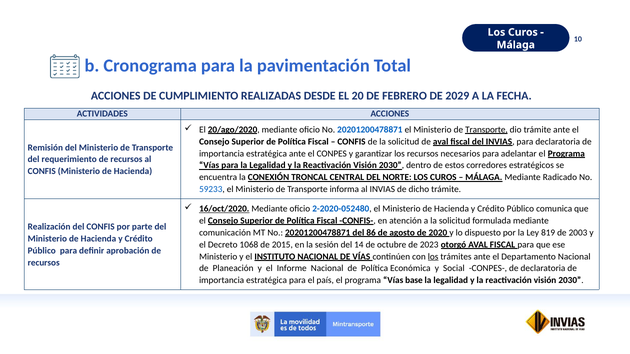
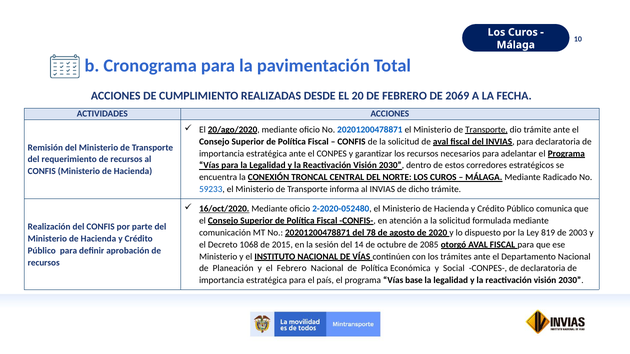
2029: 2029 -> 2069
86: 86 -> 78
2023: 2023 -> 2085
los at (433, 257) underline: present -> none
el Informe: Informe -> Febrero
